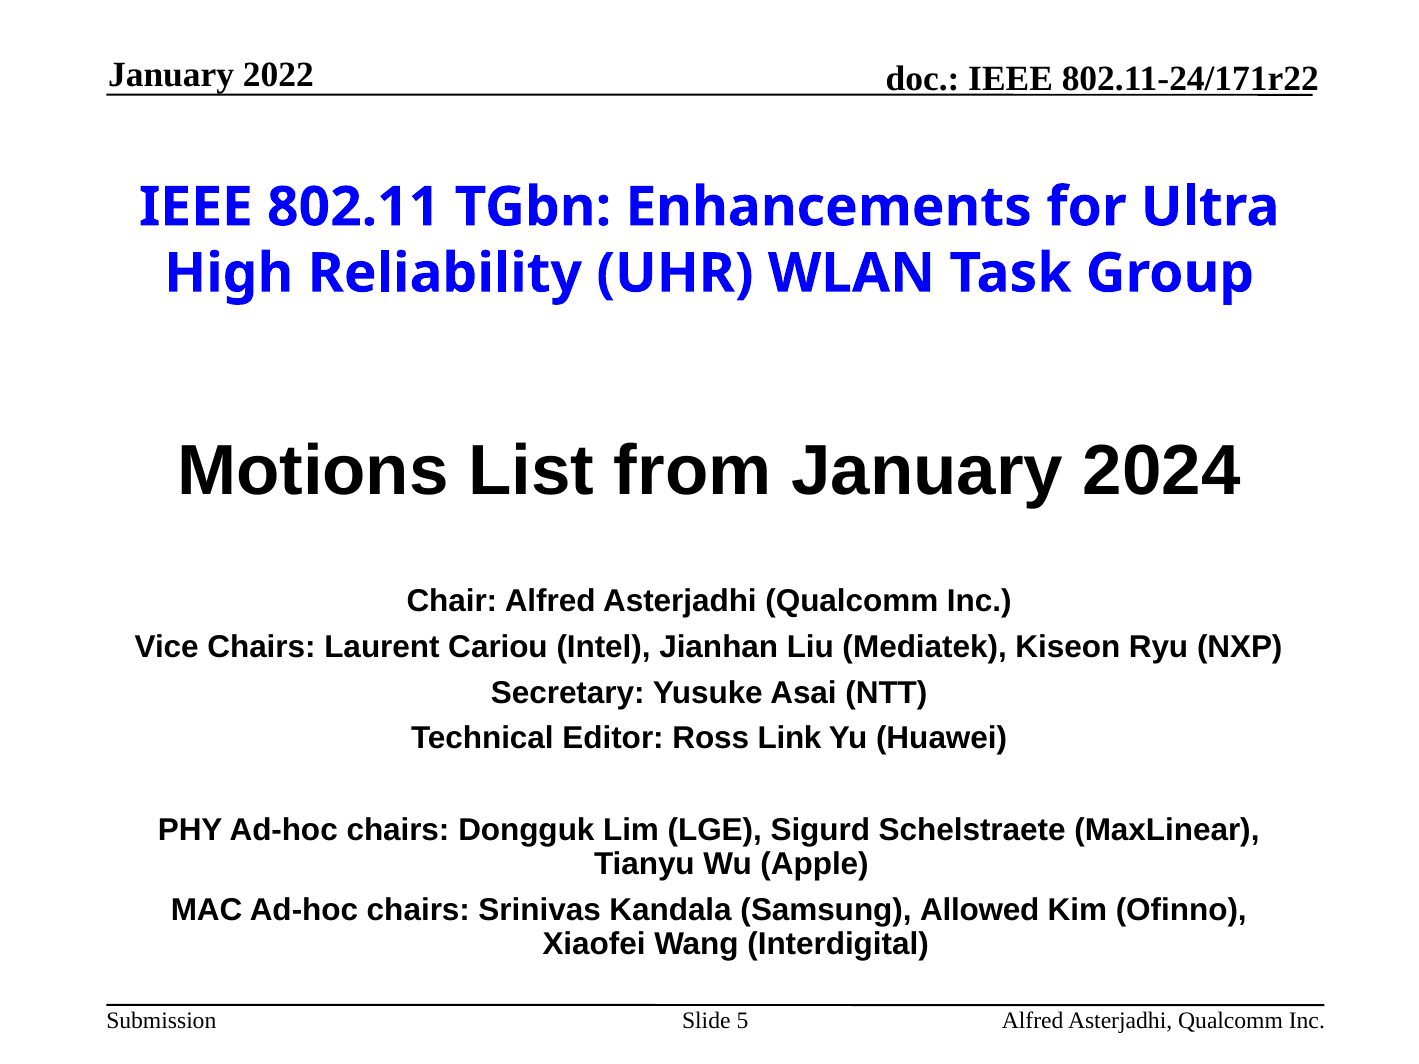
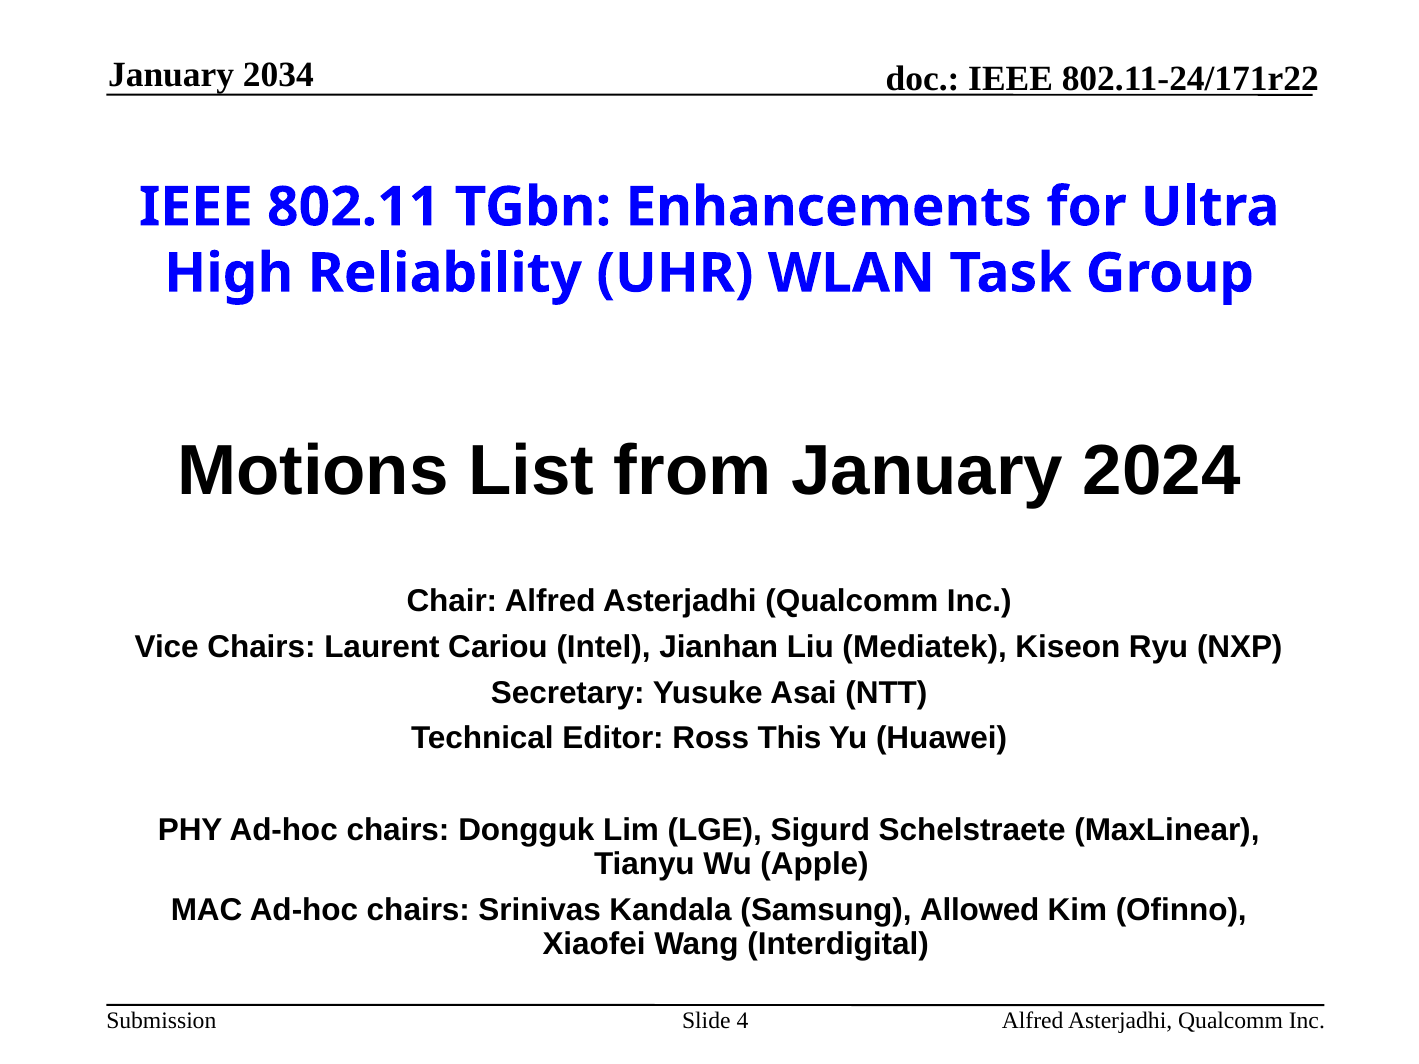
2022: 2022 -> 2034
Link: Link -> This
5: 5 -> 4
